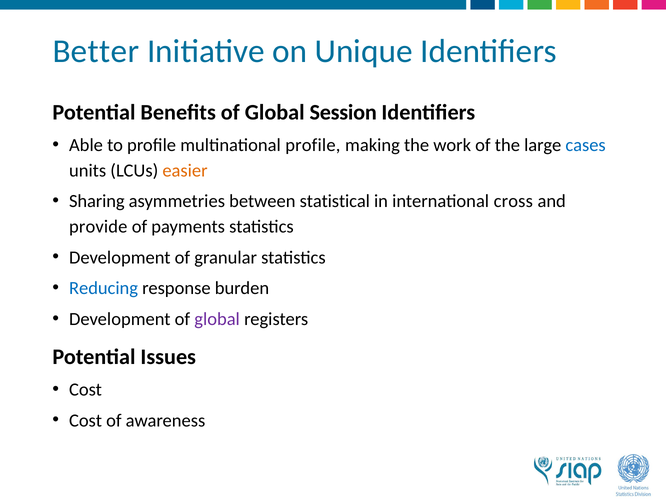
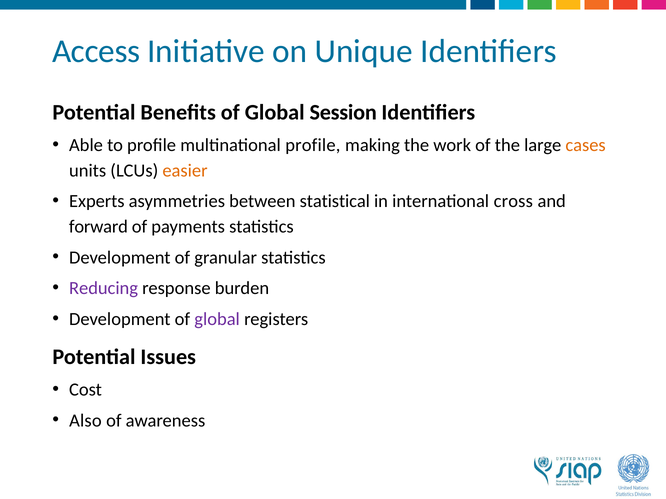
Better: Better -> Access
cases colour: blue -> orange
Sharing: Sharing -> Experts
provide: provide -> forward
Reducing colour: blue -> purple
Cost at (86, 421): Cost -> Also
